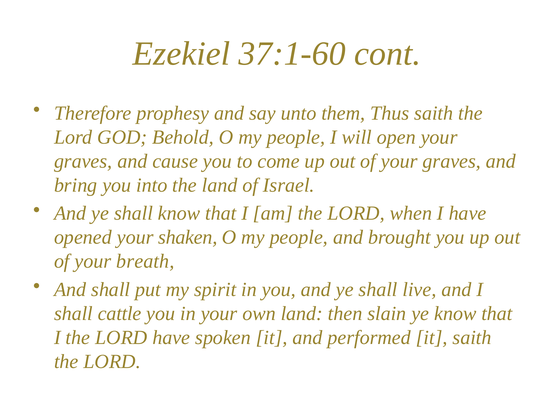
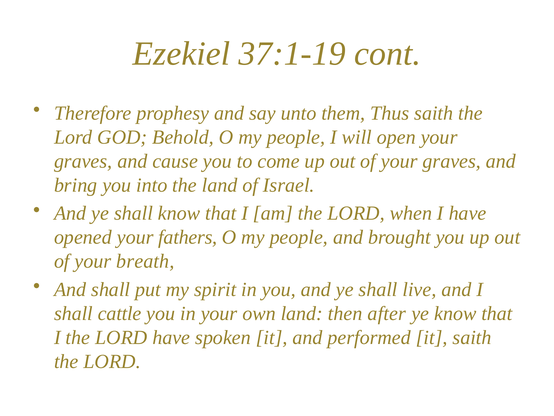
37:1-60: 37:1-60 -> 37:1-19
shaken: shaken -> fathers
slain: slain -> after
